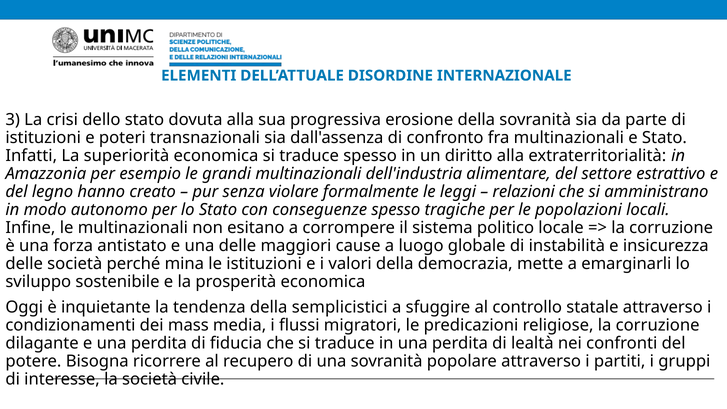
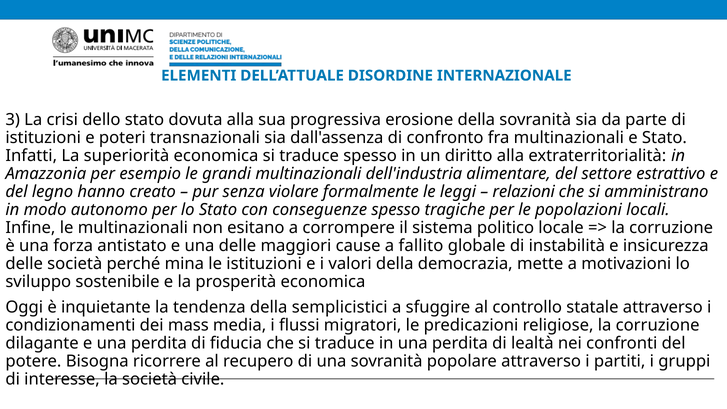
luogo: luogo -> fallito
emarginarli: emarginarli -> motivazioni
